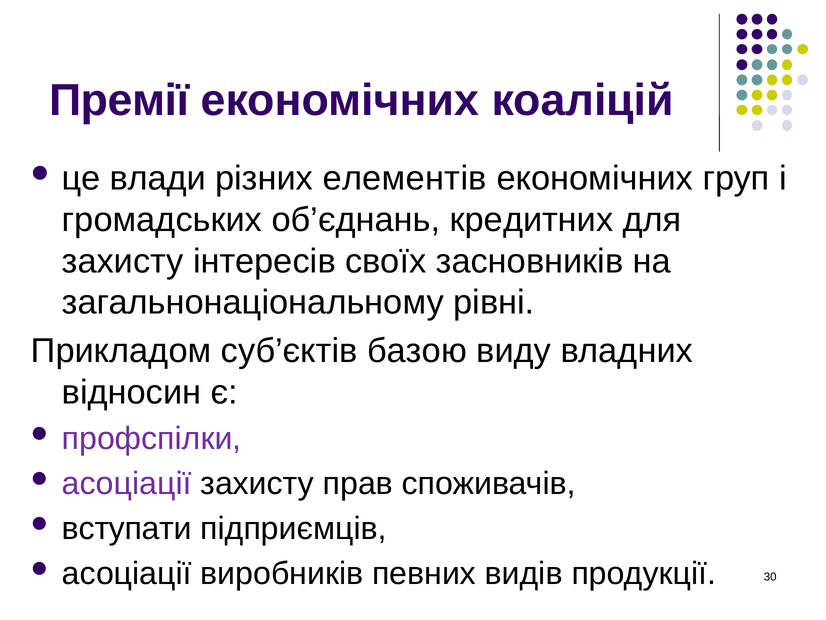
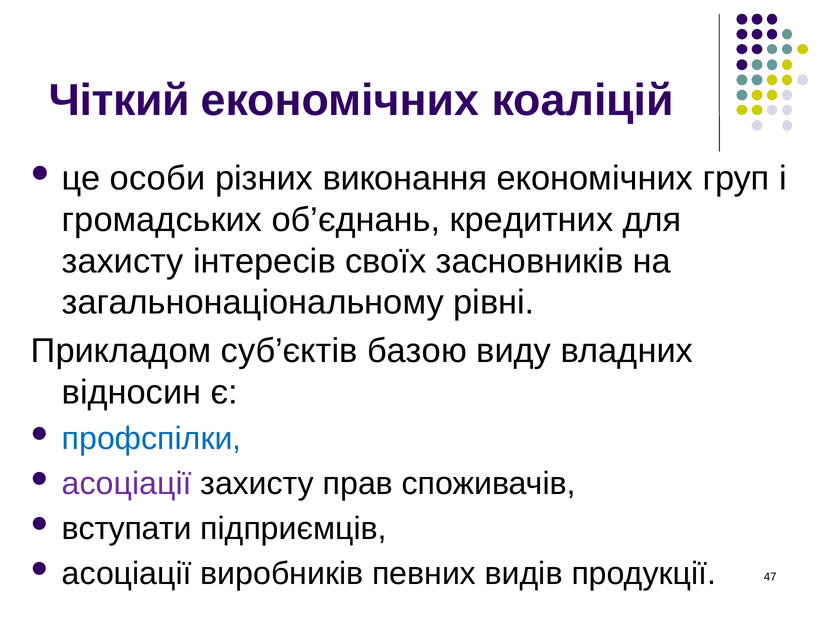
Премії: Премії -> Чіткий
влади: влади -> особи
елементів: елементів -> виконання
профспілки colour: purple -> blue
30: 30 -> 47
